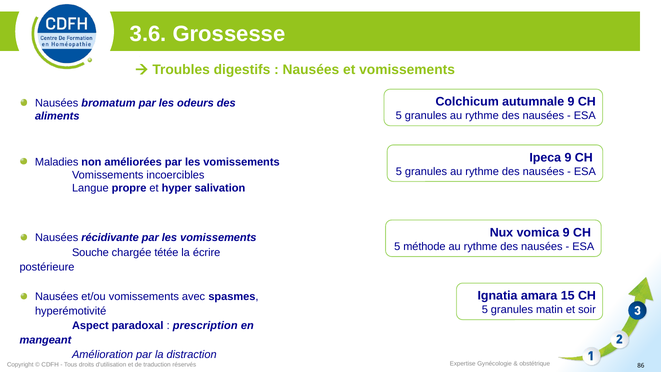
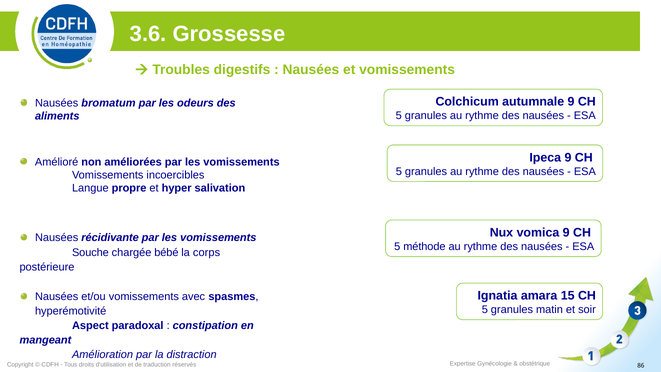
Maladies: Maladies -> Amélioré
tétée: tétée -> bébé
écrire: écrire -> corps
prescription: prescription -> constipation
